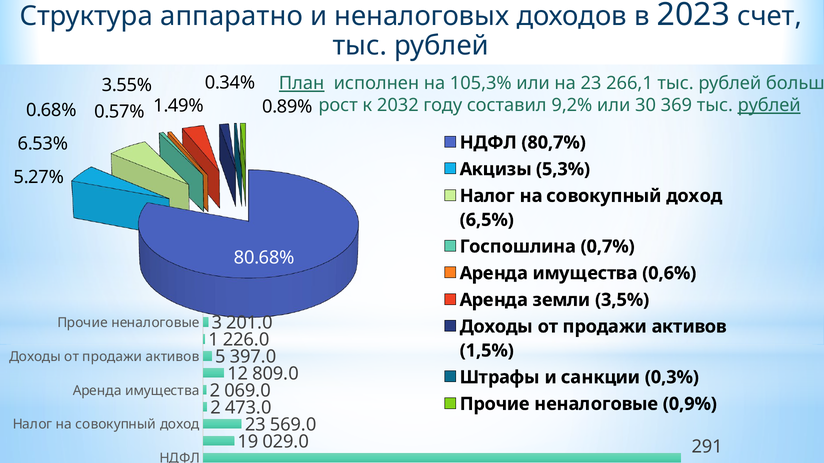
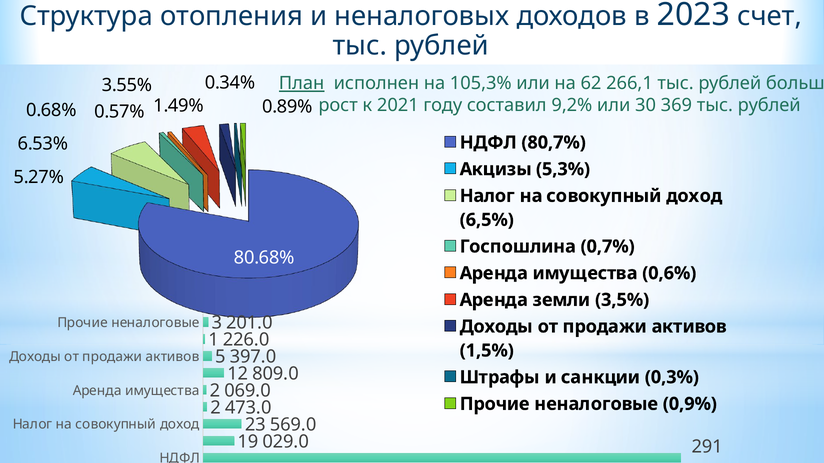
аппаратно: аппаратно -> отопления
на 23: 23 -> 62
2032: 2032 -> 2021
рублей at (769, 105) underline: present -> none
